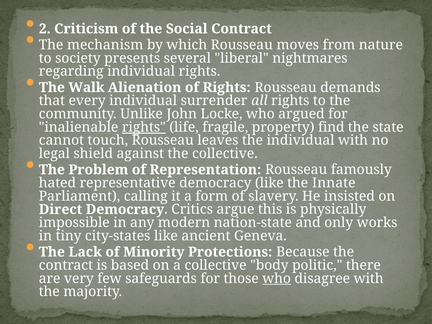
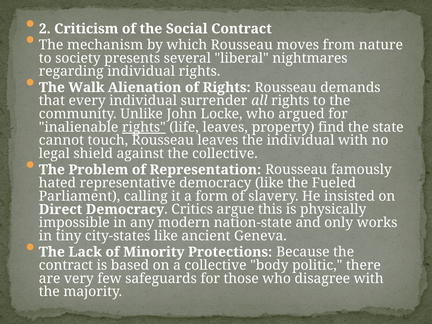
life fragile: fragile -> leaves
Innate: Innate -> Fueled
who at (277, 278) underline: present -> none
